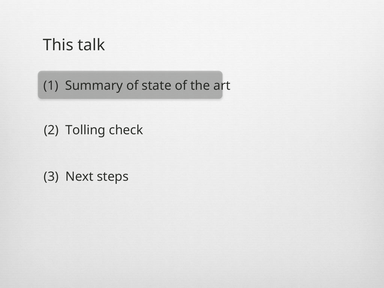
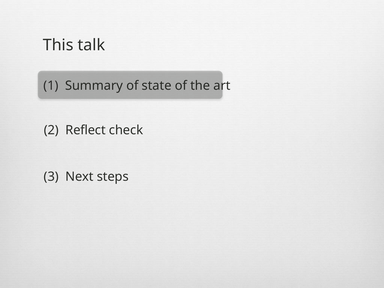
Tolling: Tolling -> Reflect
